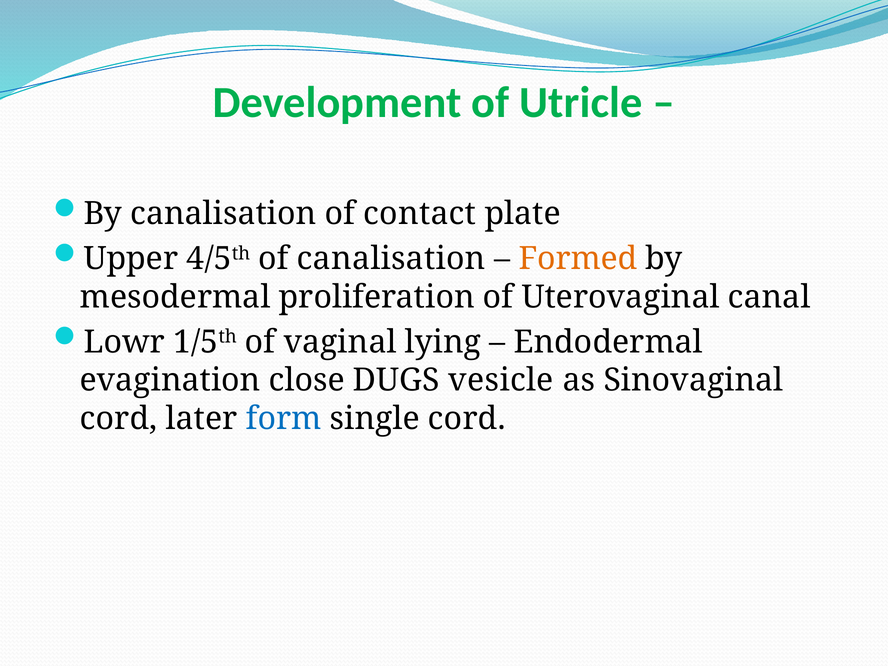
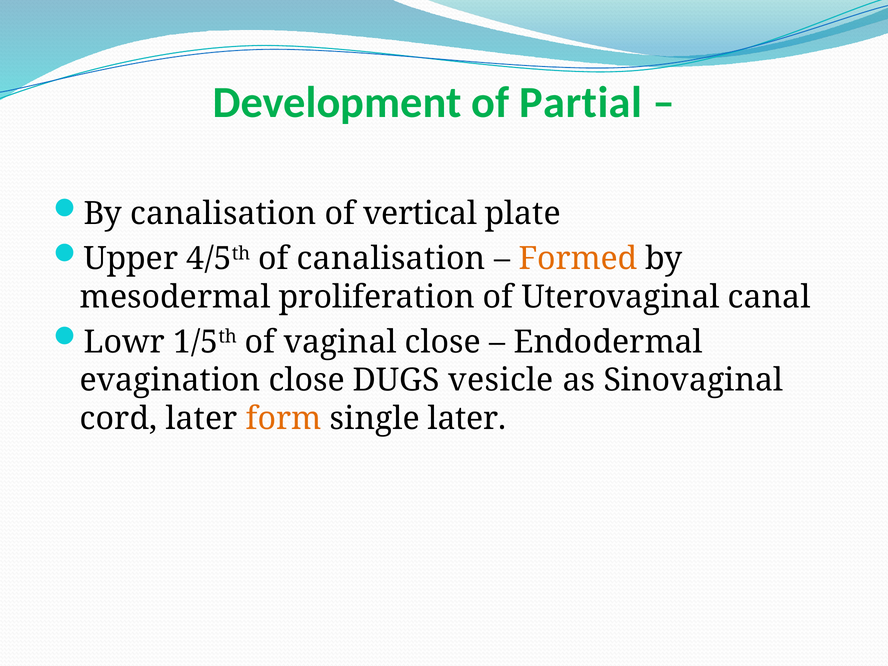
Utricle: Utricle -> Partial
contact: contact -> vertical
vaginal lying: lying -> close
form colour: blue -> orange
single cord: cord -> later
